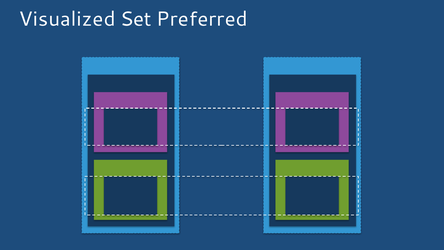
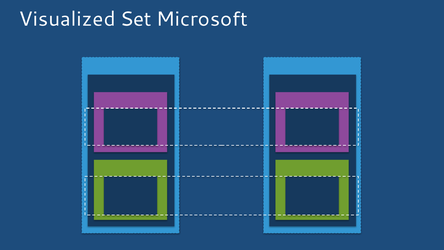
Preferred: Preferred -> Microsoft
